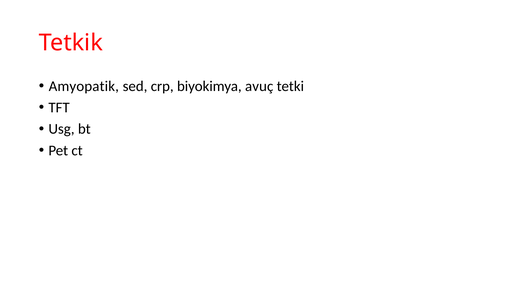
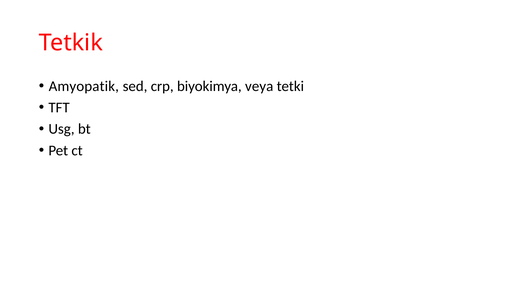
avuç: avuç -> veya
